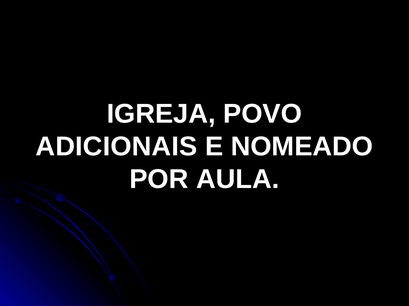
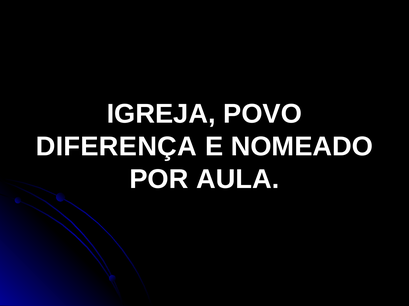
ADICIONAIS: ADICIONAIS -> DIFERENÇA
